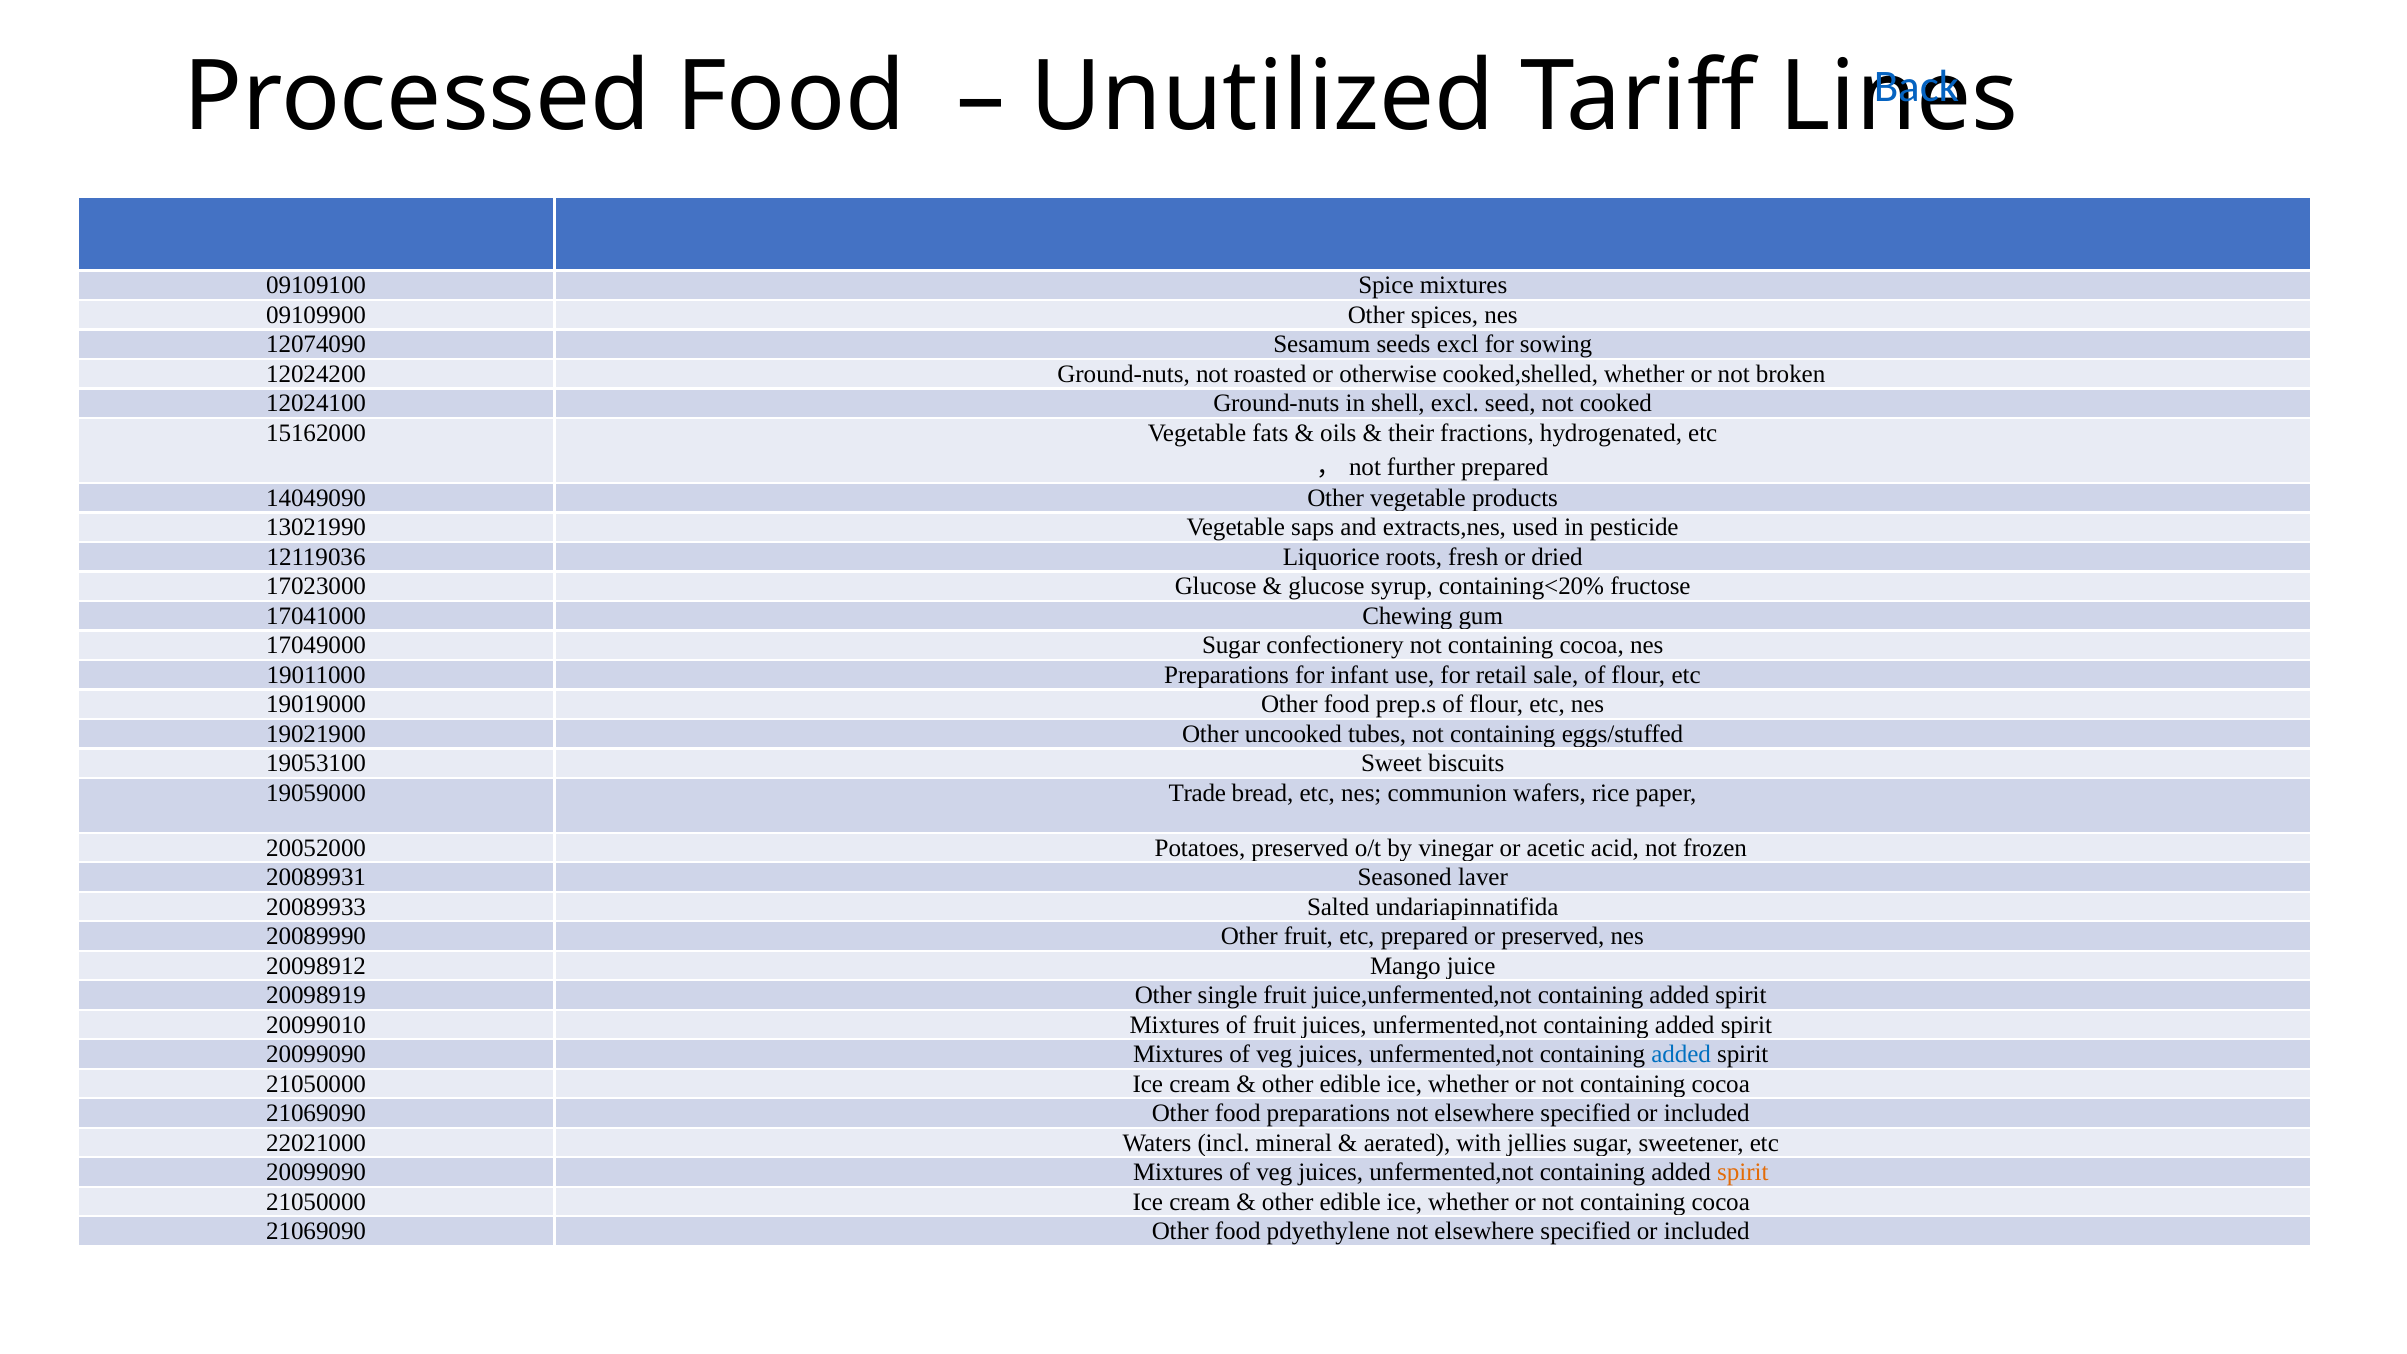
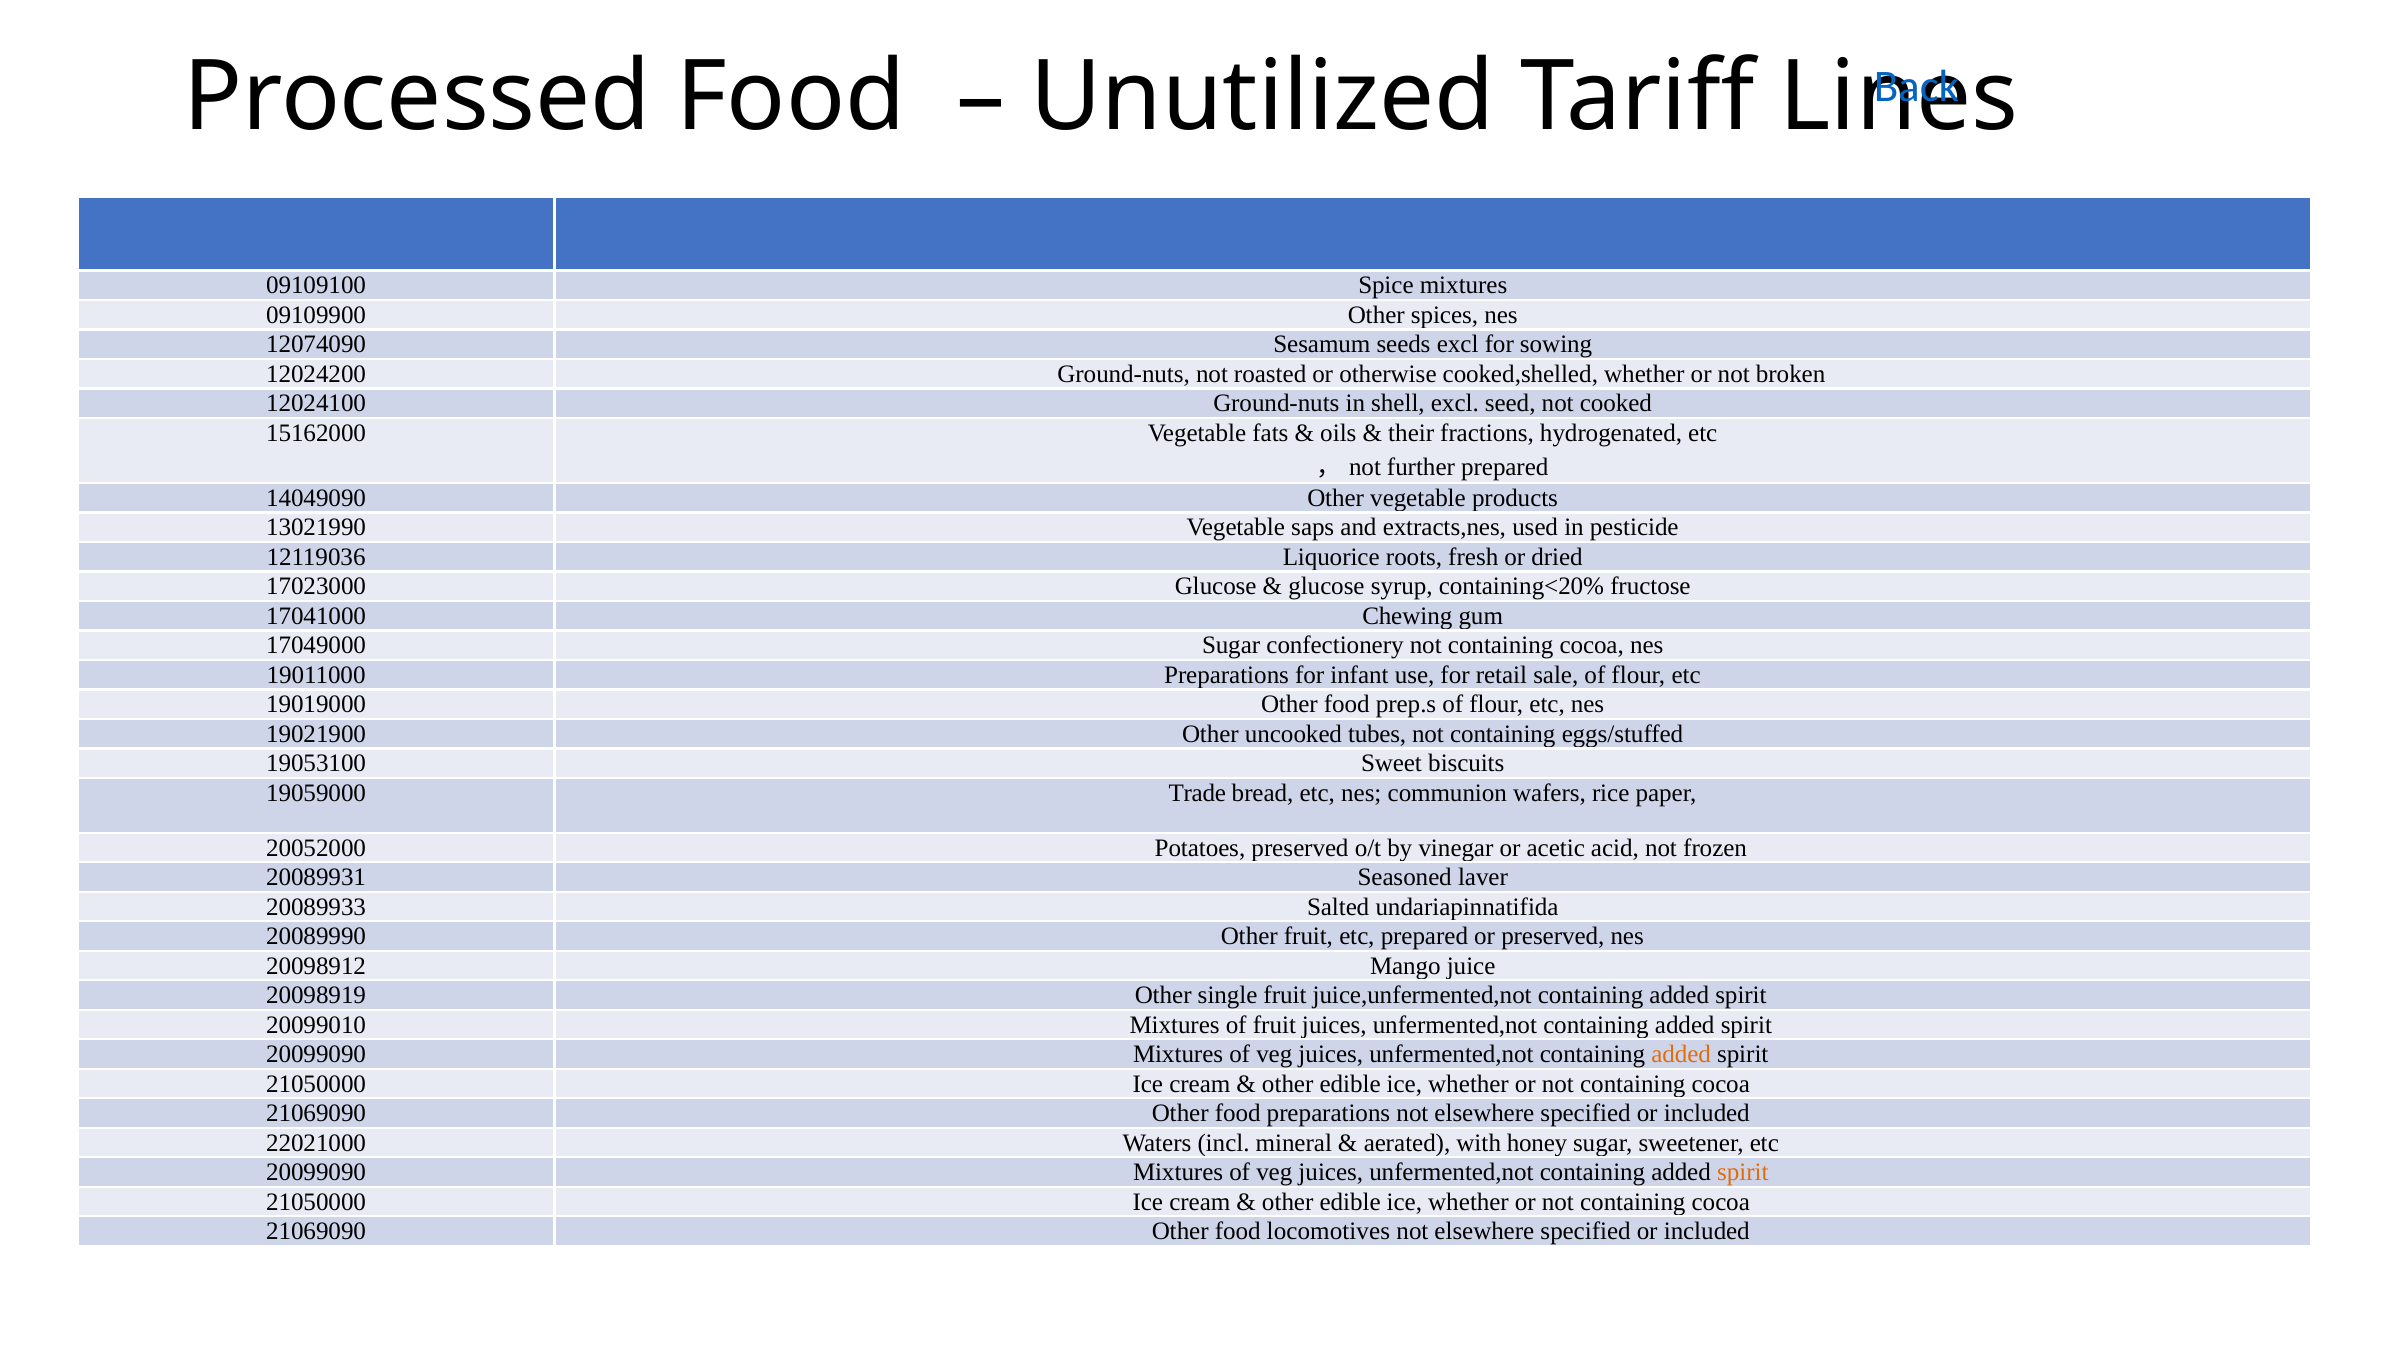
added at (1681, 1054) colour: blue -> orange
jellies: jellies -> honey
pdyethylene: pdyethylene -> locomotives
